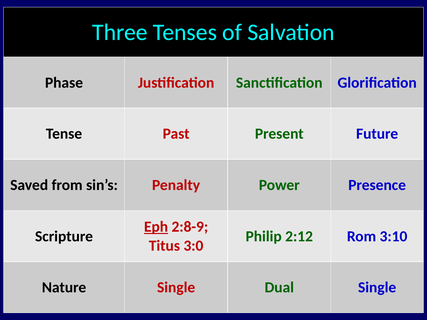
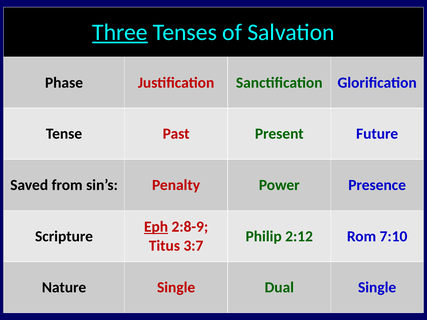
Three underline: none -> present
3:10: 3:10 -> 7:10
3:0: 3:0 -> 3:7
